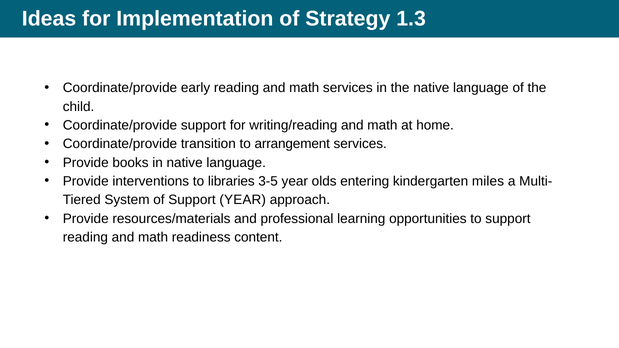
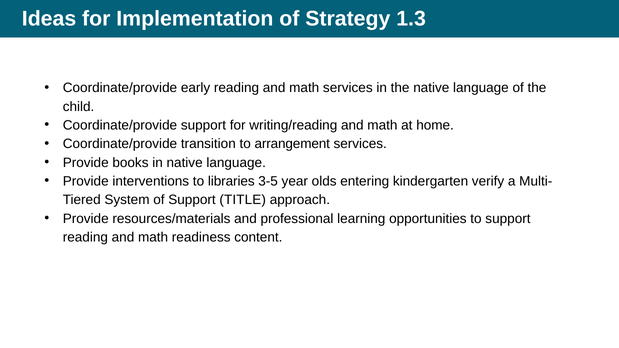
miles: miles -> verify
Support YEAR: YEAR -> TITLE
